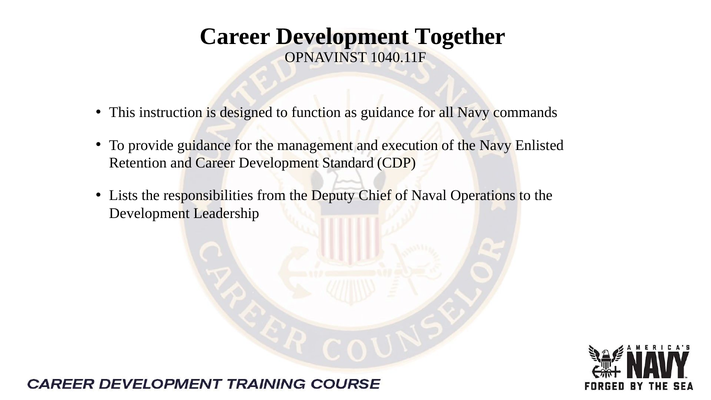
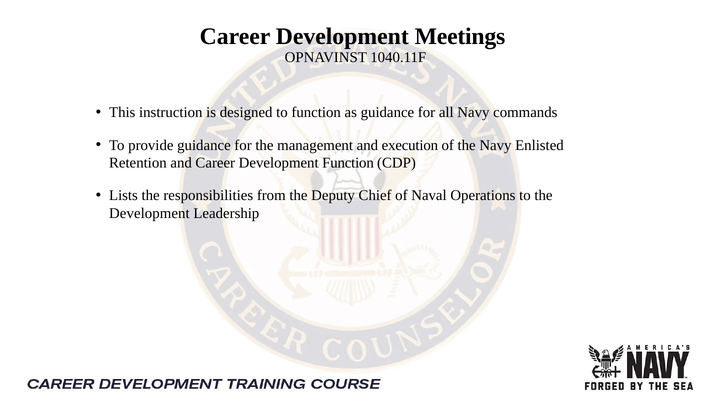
Together: Together -> Meetings
Development Standard: Standard -> Function
